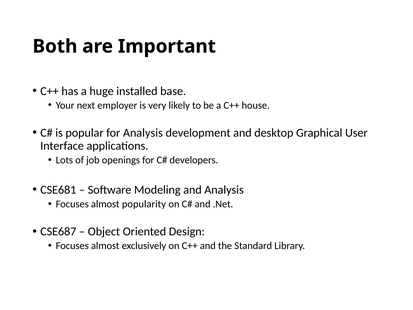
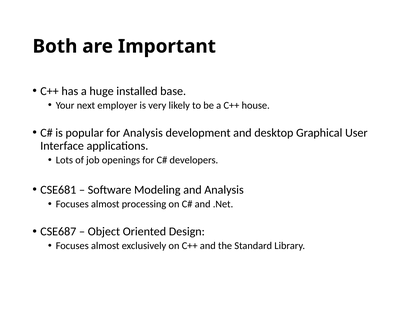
popularity: popularity -> processing
